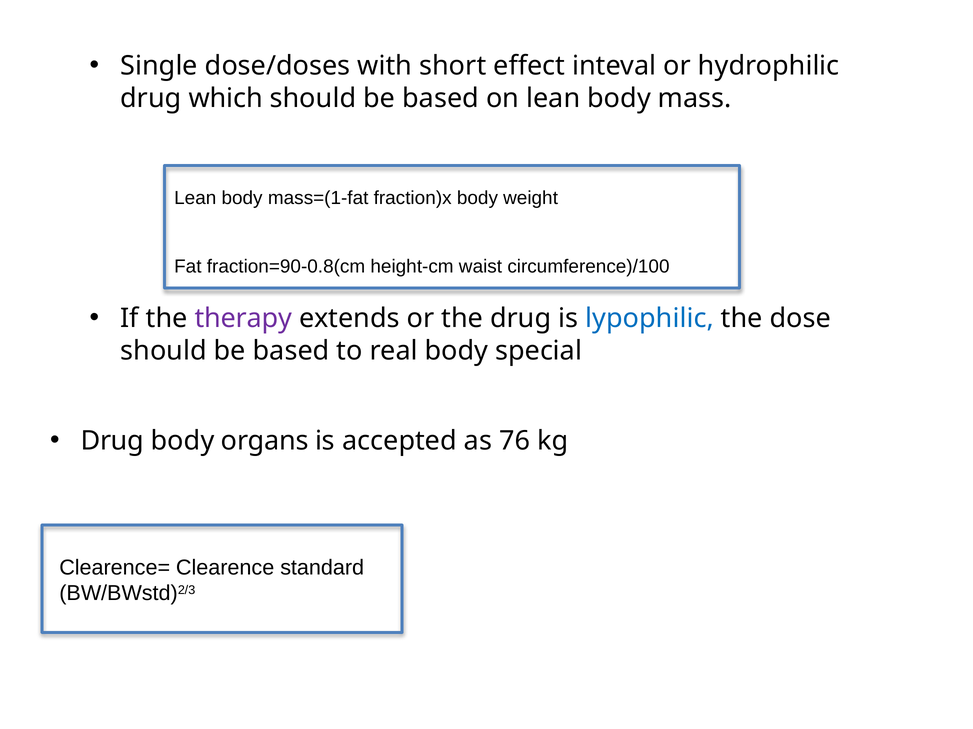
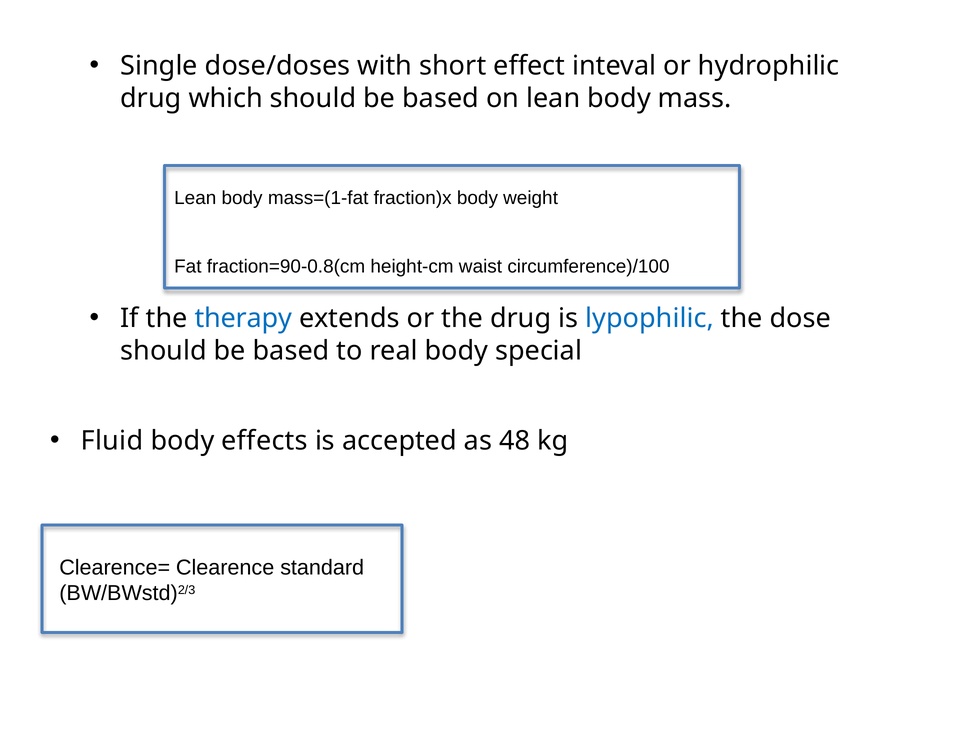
therapy colour: purple -> blue
Drug at (112, 441): Drug -> Fluid
organs: organs -> effects
76: 76 -> 48
